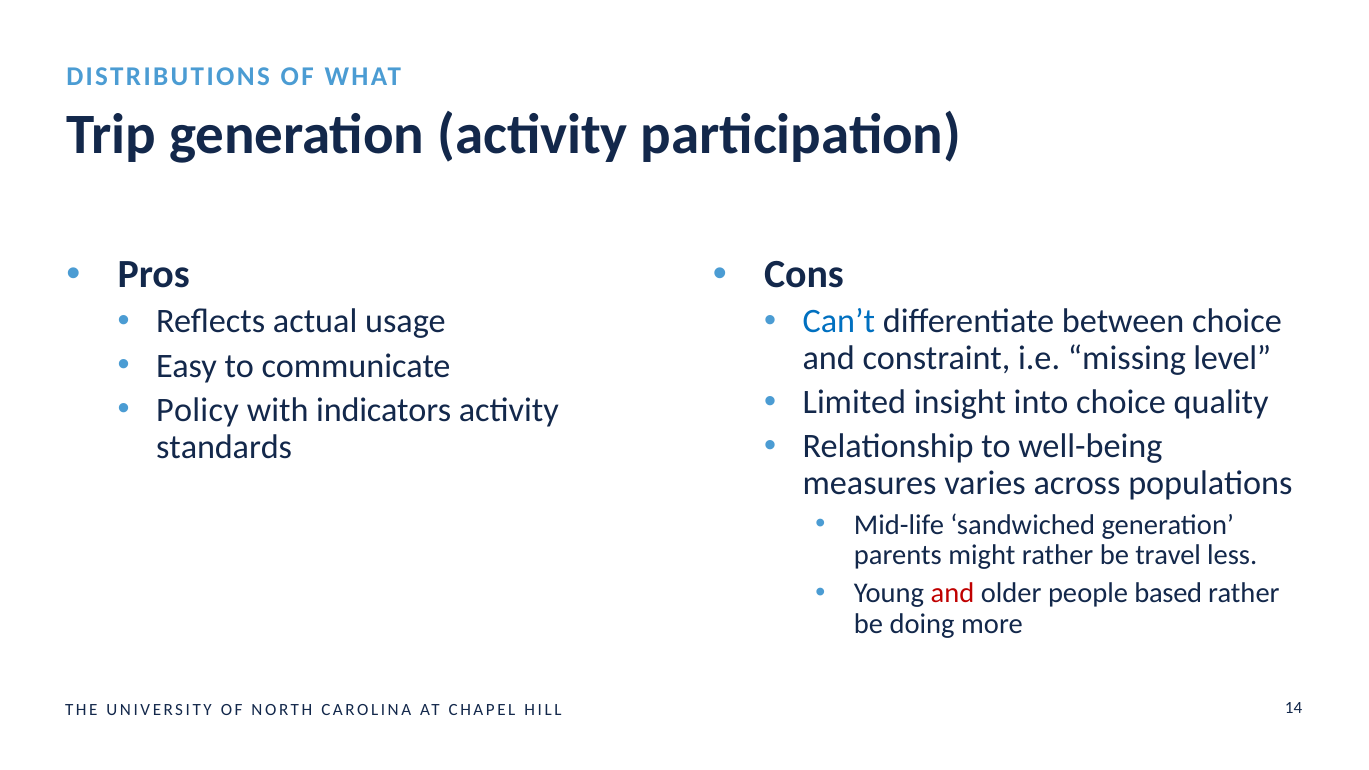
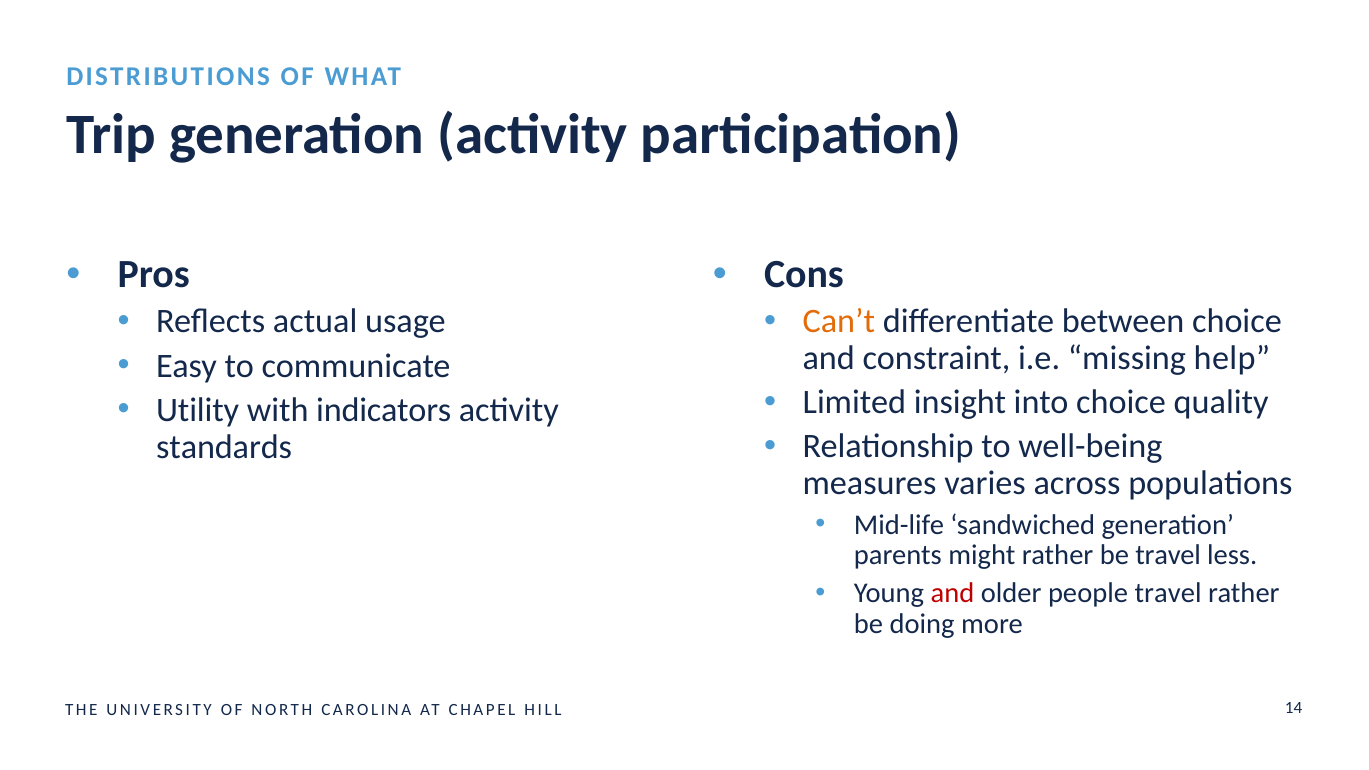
Can’t colour: blue -> orange
level: level -> help
Policy: Policy -> Utility
people based: based -> travel
